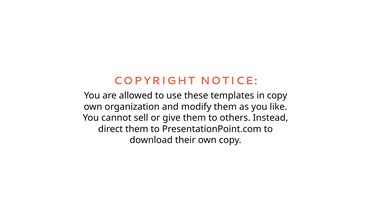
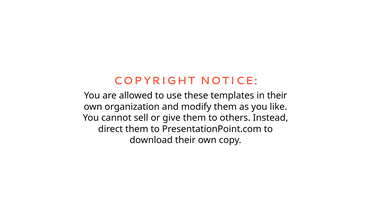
in copy: copy -> their
